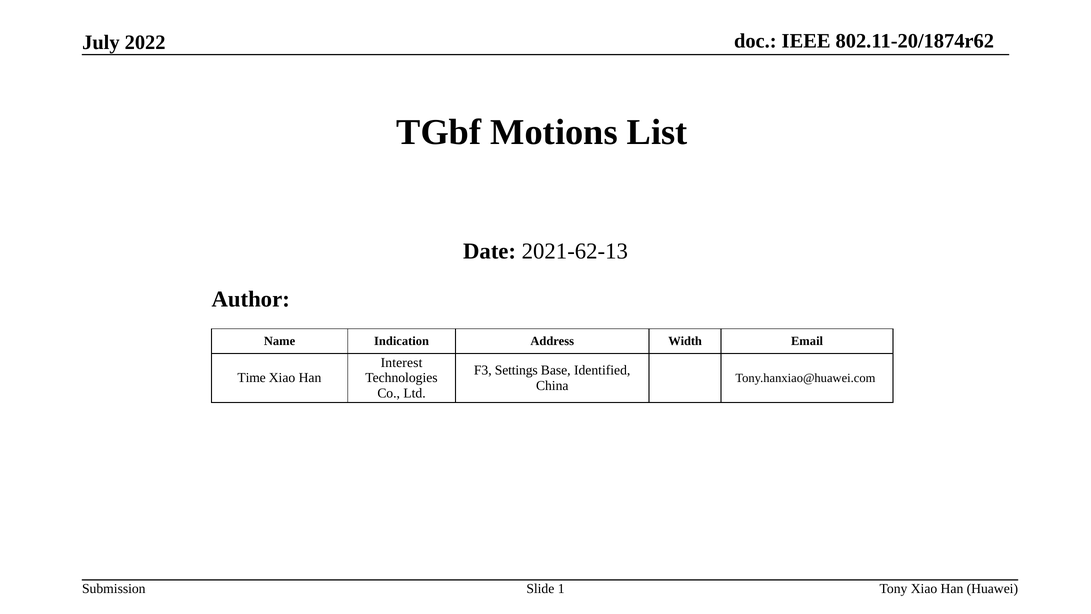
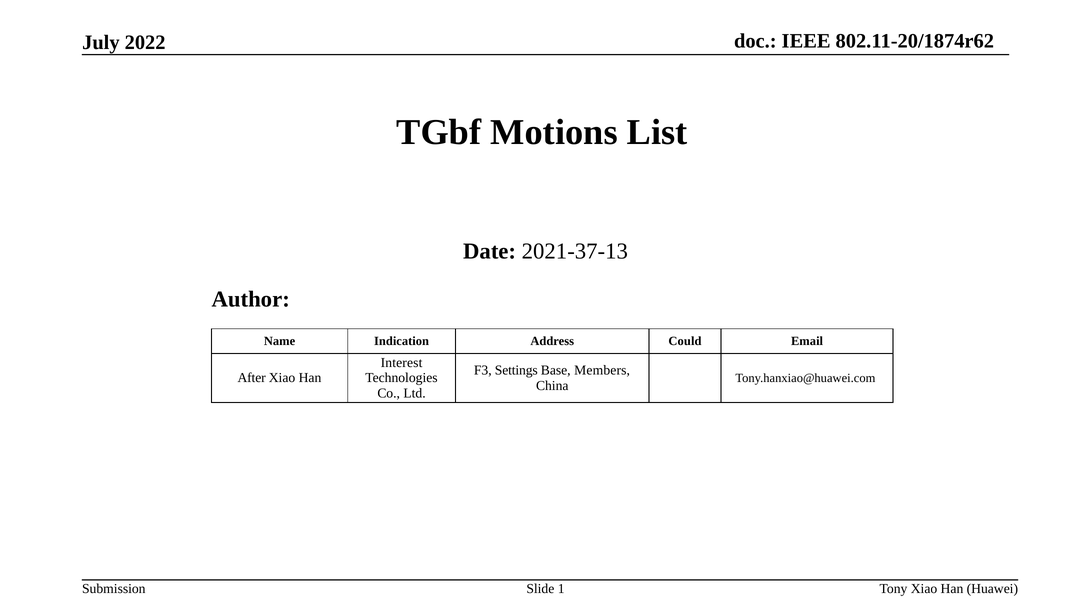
2021-62-13: 2021-62-13 -> 2021-37-13
Width: Width -> Could
Identified: Identified -> Members
Time: Time -> After
